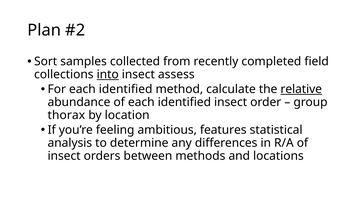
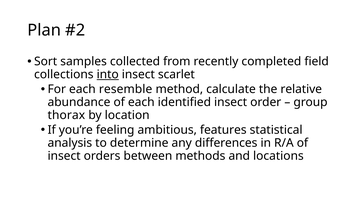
assess: assess -> scarlet
For each identified: identified -> resemble
relative underline: present -> none
